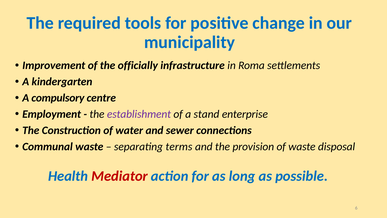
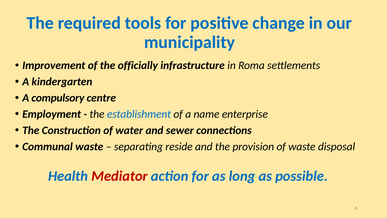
establishment colour: purple -> blue
stand: stand -> name
terms: terms -> reside
